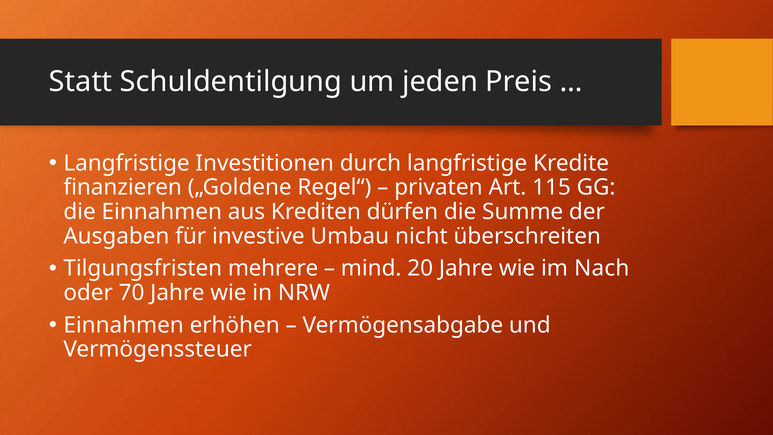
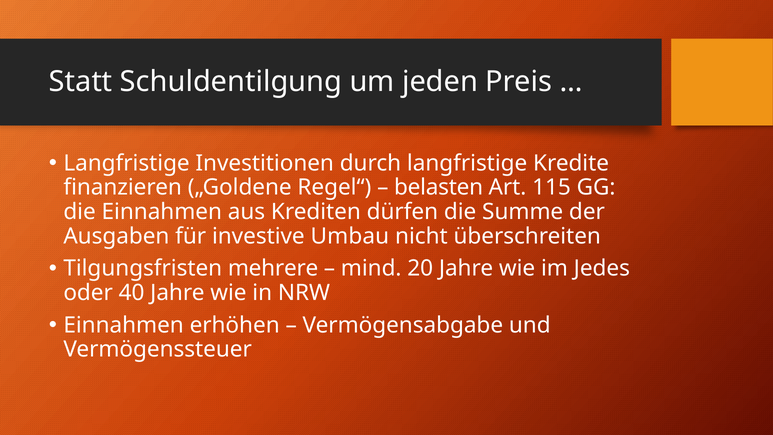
privaten: privaten -> belasten
Nach: Nach -> Jedes
70: 70 -> 40
